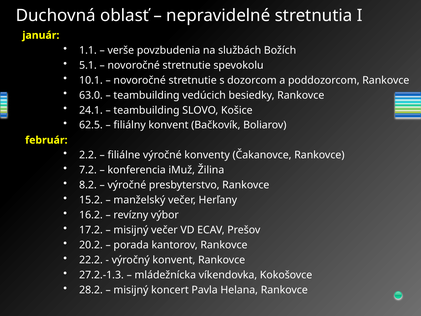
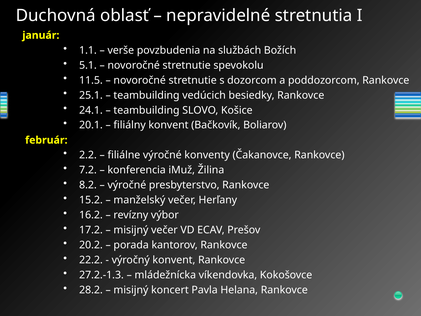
10.1: 10.1 -> 11.5
63.0: 63.0 -> 25.1
62.5: 62.5 -> 20.1
